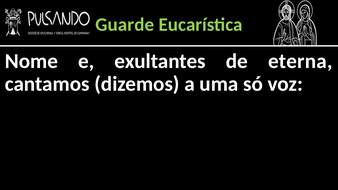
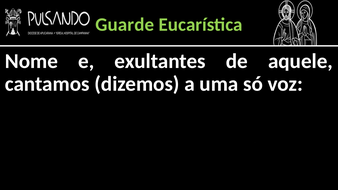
eterna: eterna -> aquele
